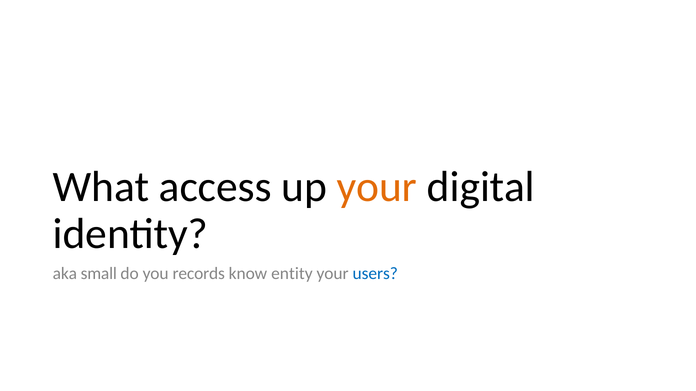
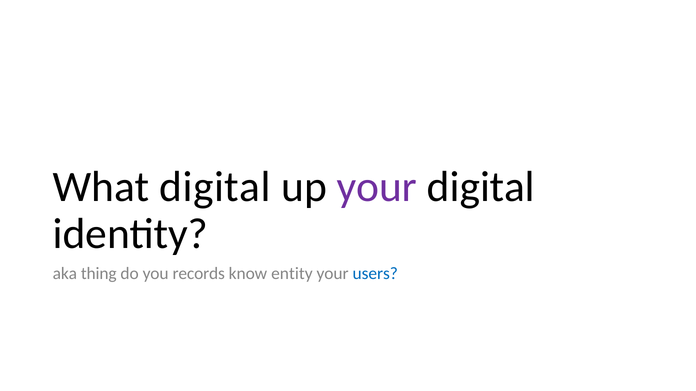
What access: access -> digital
your at (377, 187) colour: orange -> purple
small: small -> thing
